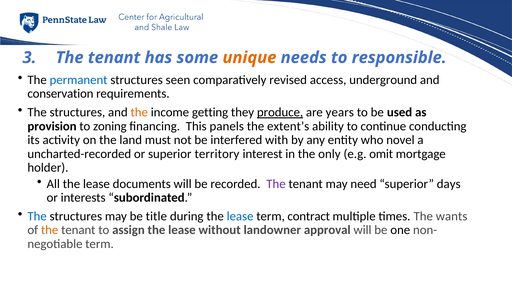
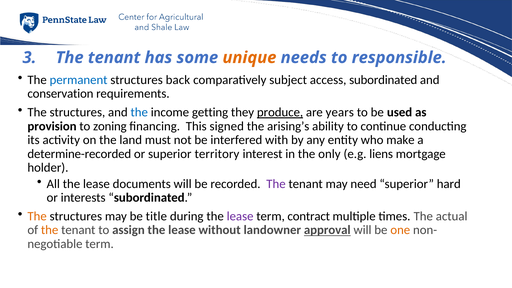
seen: seen -> back
revised: revised -> subject
access underground: underground -> subordinated
the at (139, 112) colour: orange -> blue
panels: panels -> signed
extent’s: extent’s -> arising’s
novel: novel -> make
uncharted-recorded: uncharted-recorded -> determine-recorded
omit: omit -> liens
days: days -> hard
The at (37, 216) colour: blue -> orange
lease at (240, 216) colour: blue -> purple
wants: wants -> actual
approval underline: none -> present
one colour: black -> orange
